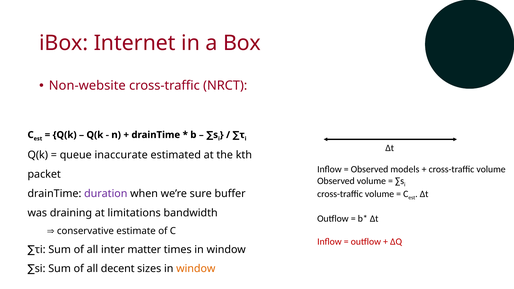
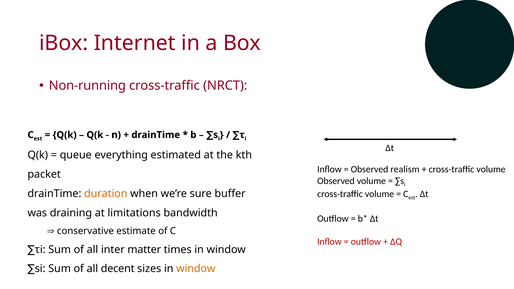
Non-website: Non-website -> Non-running
inaccurate: inaccurate -> everything
models: models -> realism
duration colour: purple -> orange
